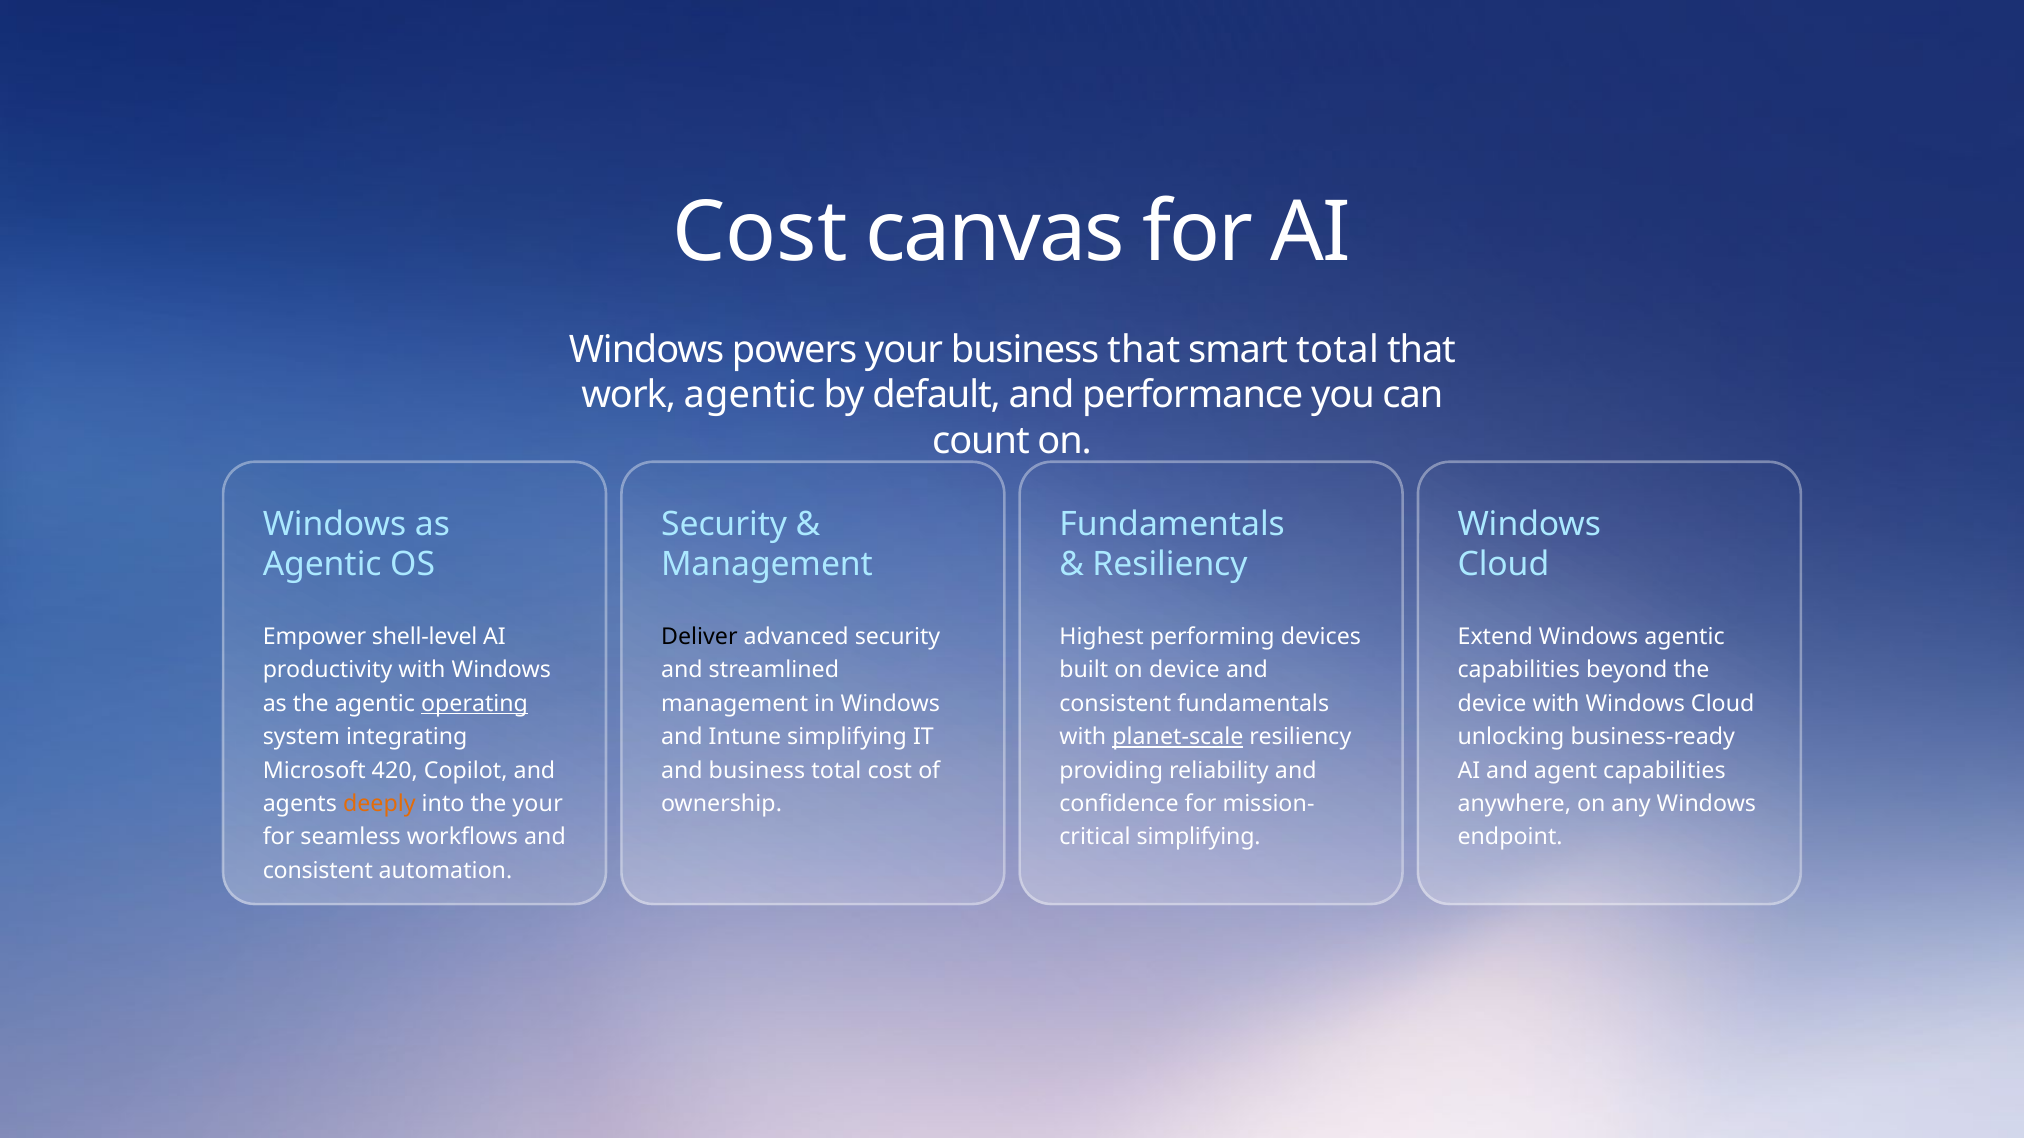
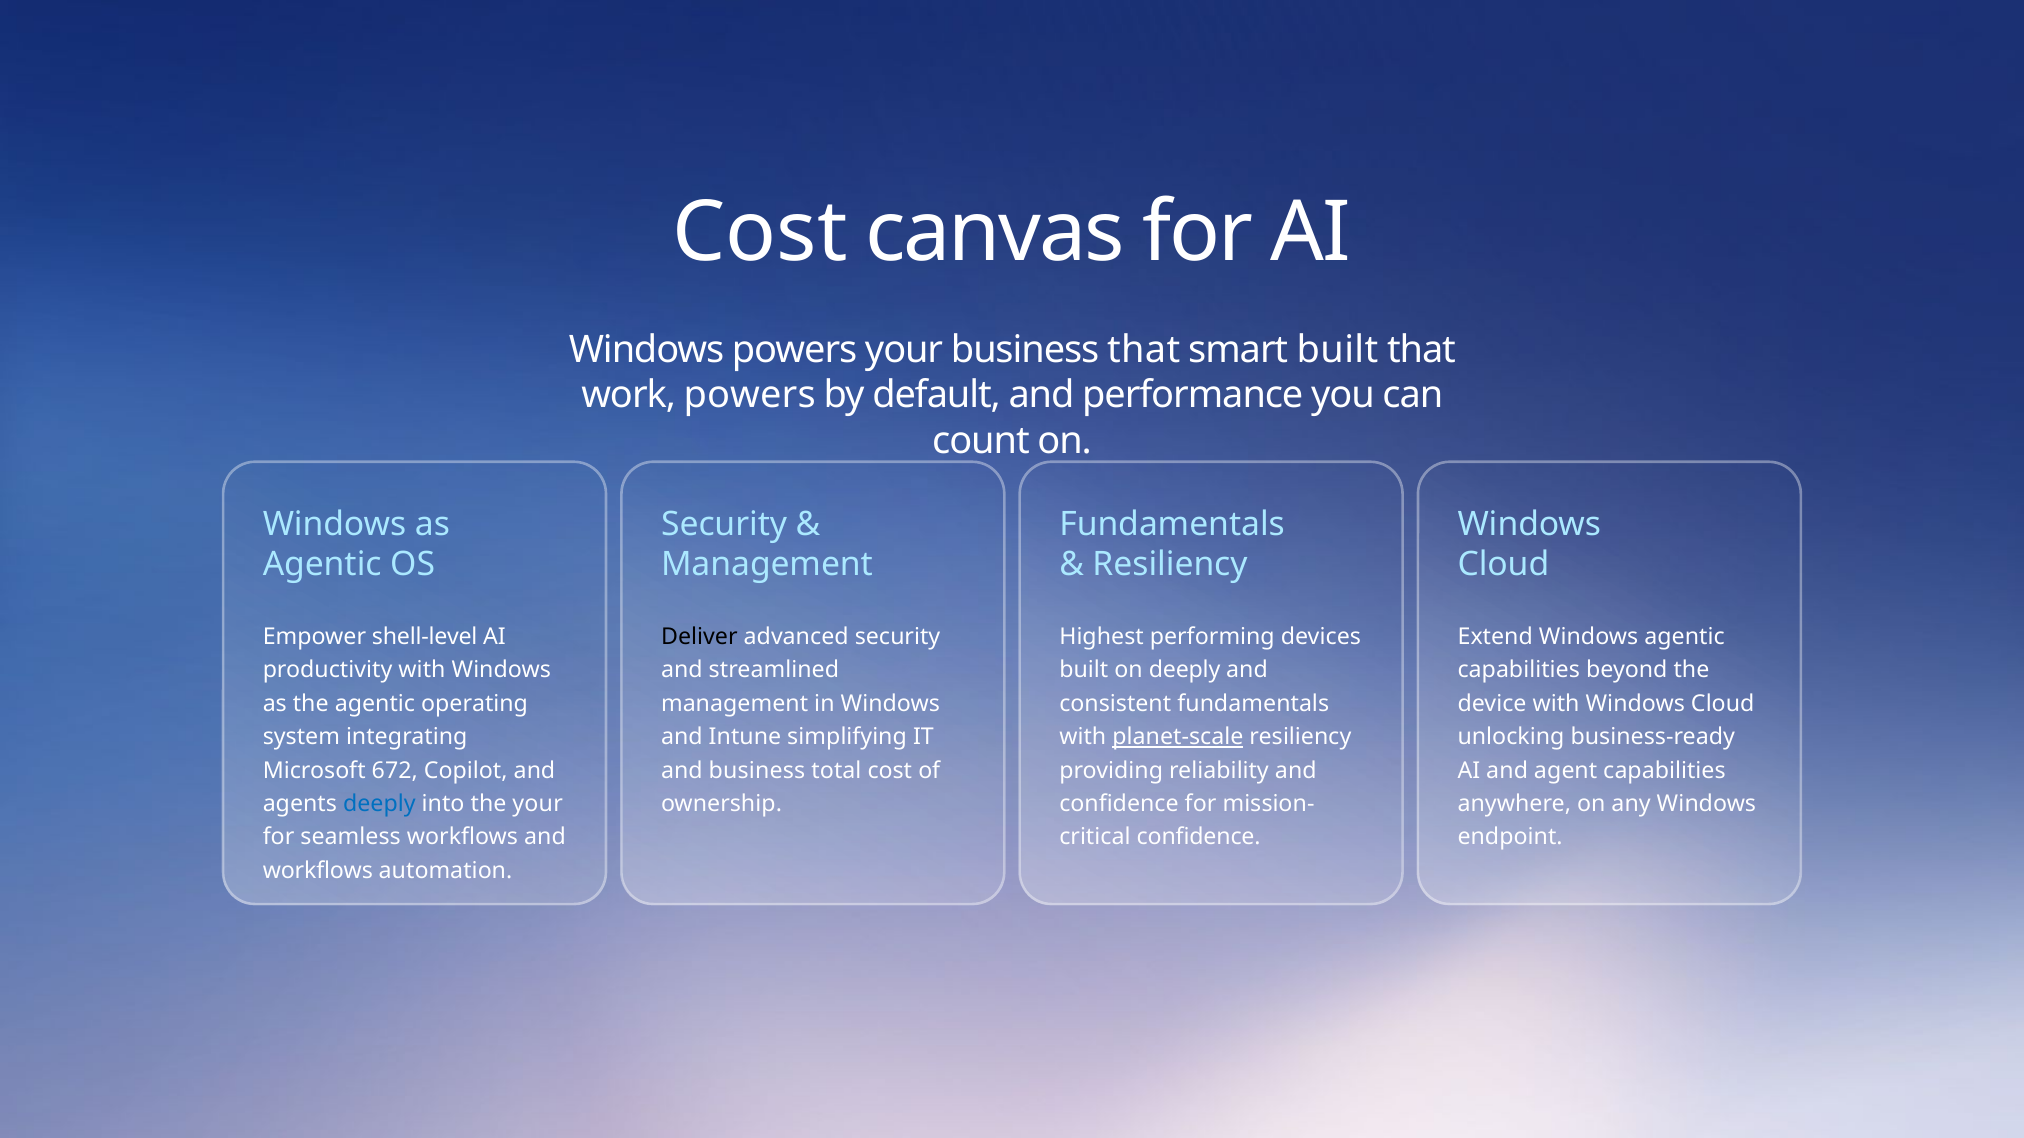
smart total: total -> built
work agentic: agentic -> powers
on device: device -> deeply
operating underline: present -> none
420: 420 -> 672
deeply at (379, 804) colour: orange -> blue
simplifying at (1199, 838): simplifying -> confidence
consistent at (318, 871): consistent -> workflows
